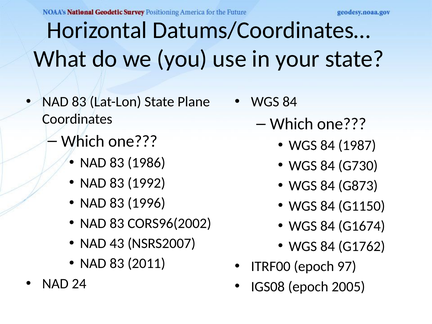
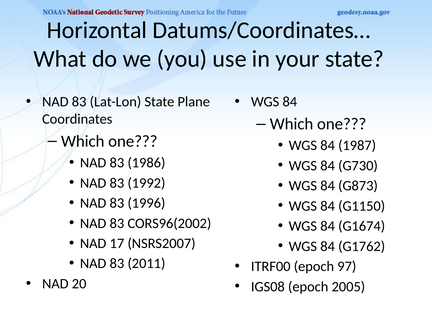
43: 43 -> 17
24: 24 -> 20
